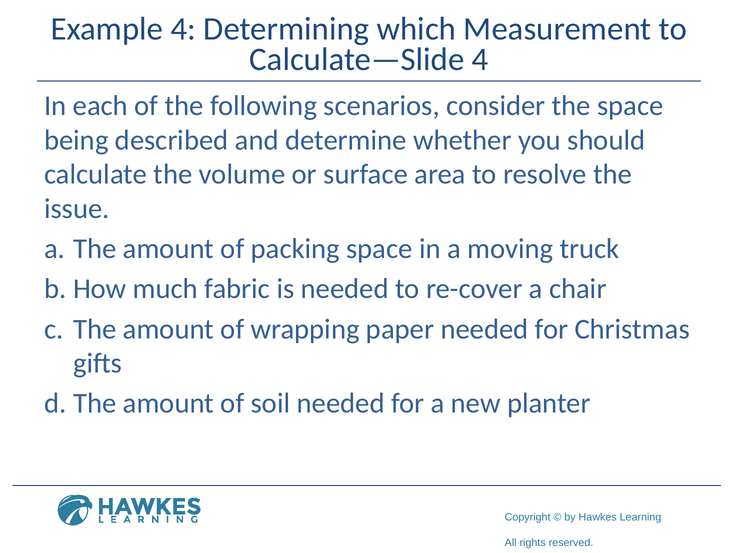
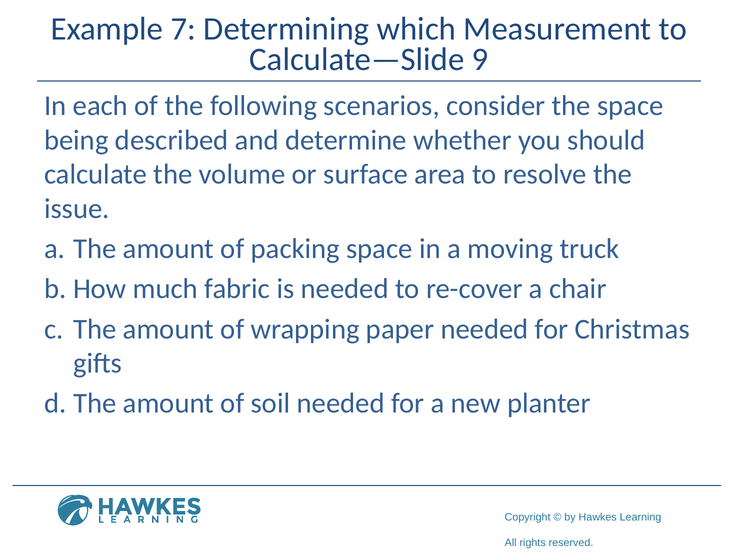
Example 4: 4 -> 7
Calculate—Slide 4: 4 -> 9
